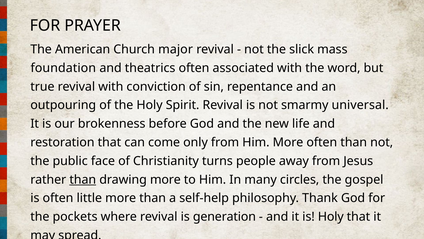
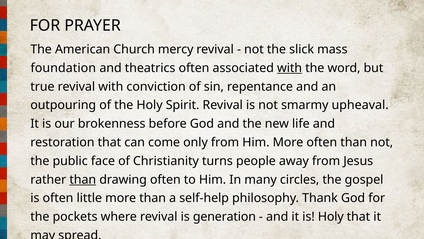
major: major -> mercy
with at (290, 68) underline: none -> present
universal: universal -> upheaval
drawing more: more -> often
